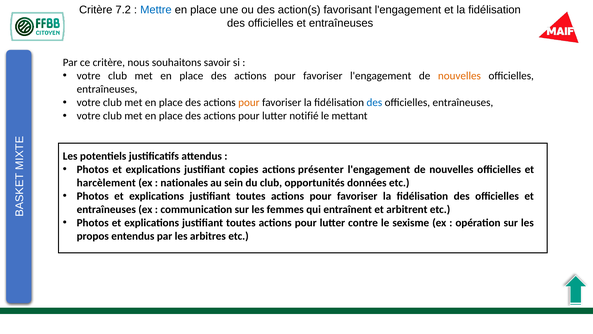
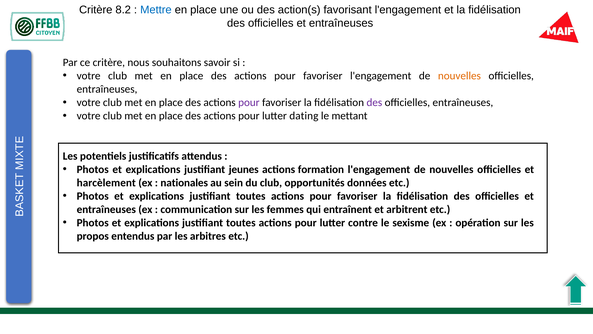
7.2: 7.2 -> 8.2
pour at (249, 102) colour: orange -> purple
des at (374, 102) colour: blue -> purple
notifié: notifié -> dating
copies: copies -> jeunes
présenter: présenter -> formation
